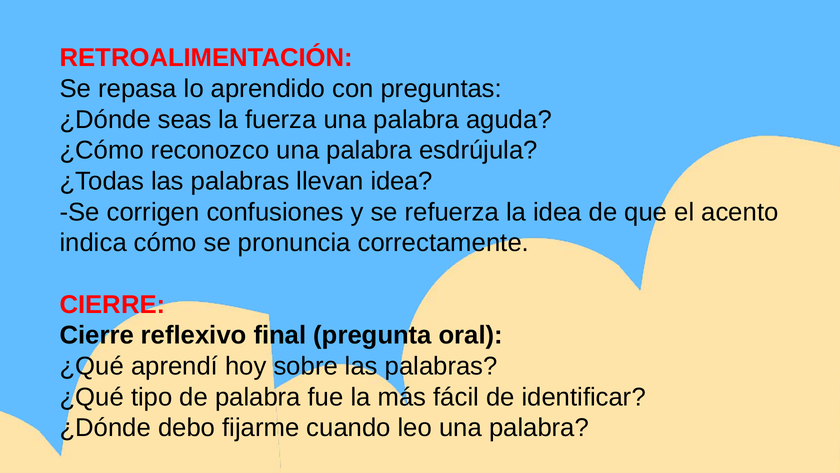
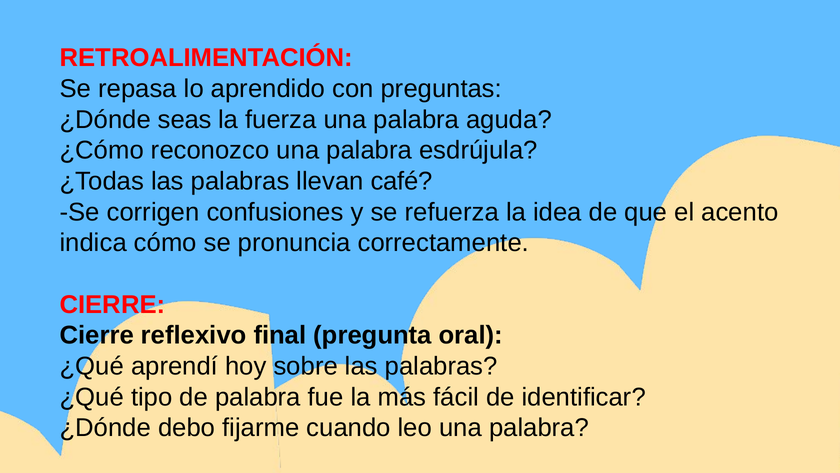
llevan idea: idea -> café
